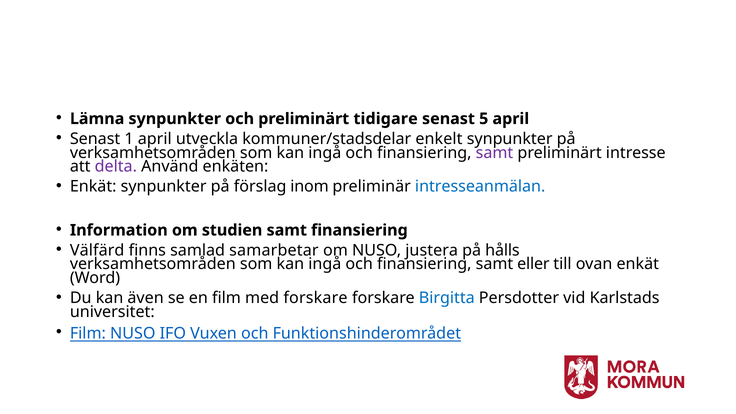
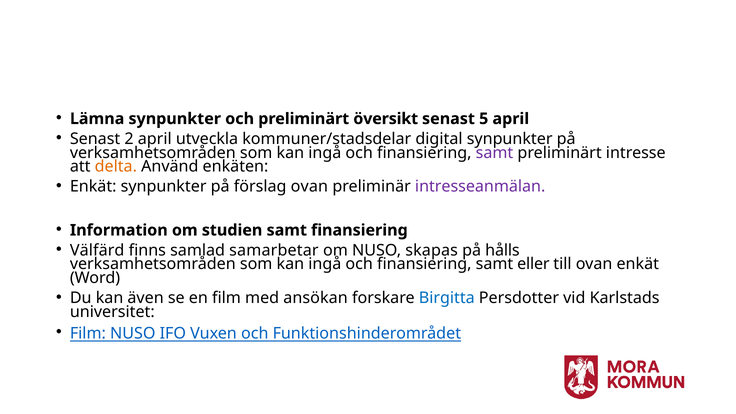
tidigare: tidigare -> översikt
1: 1 -> 2
enkelt: enkelt -> digital
delta colour: purple -> orange
förslag inom: inom -> ovan
intresseanmälan colour: blue -> purple
justera: justera -> skapas
med forskare: forskare -> ansökan
